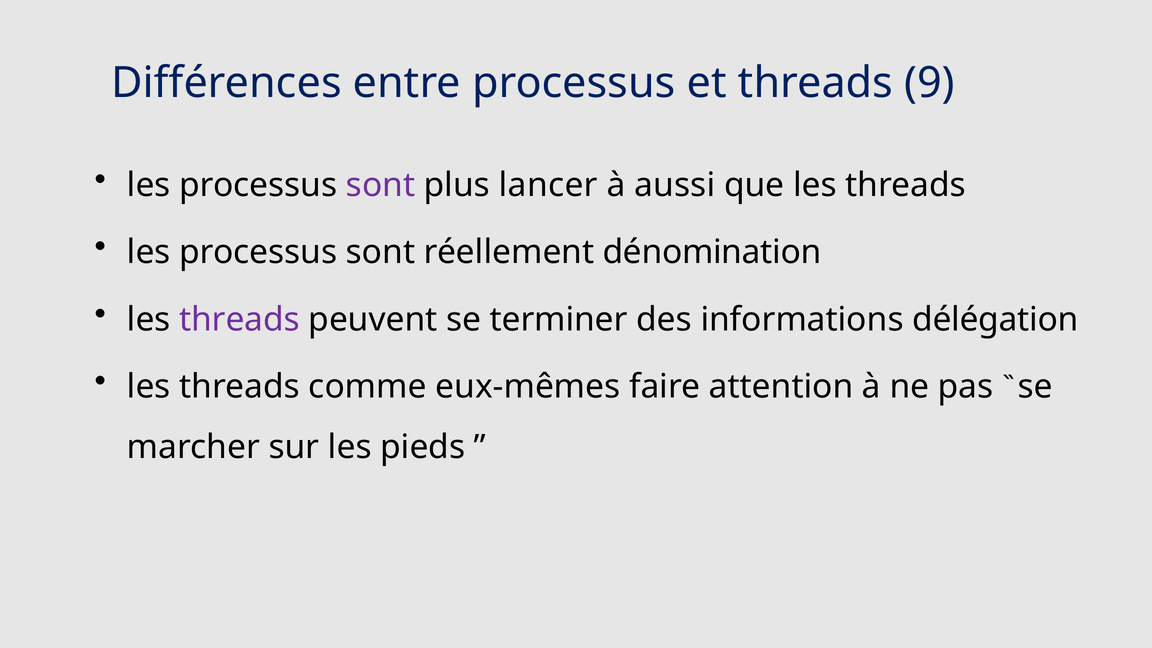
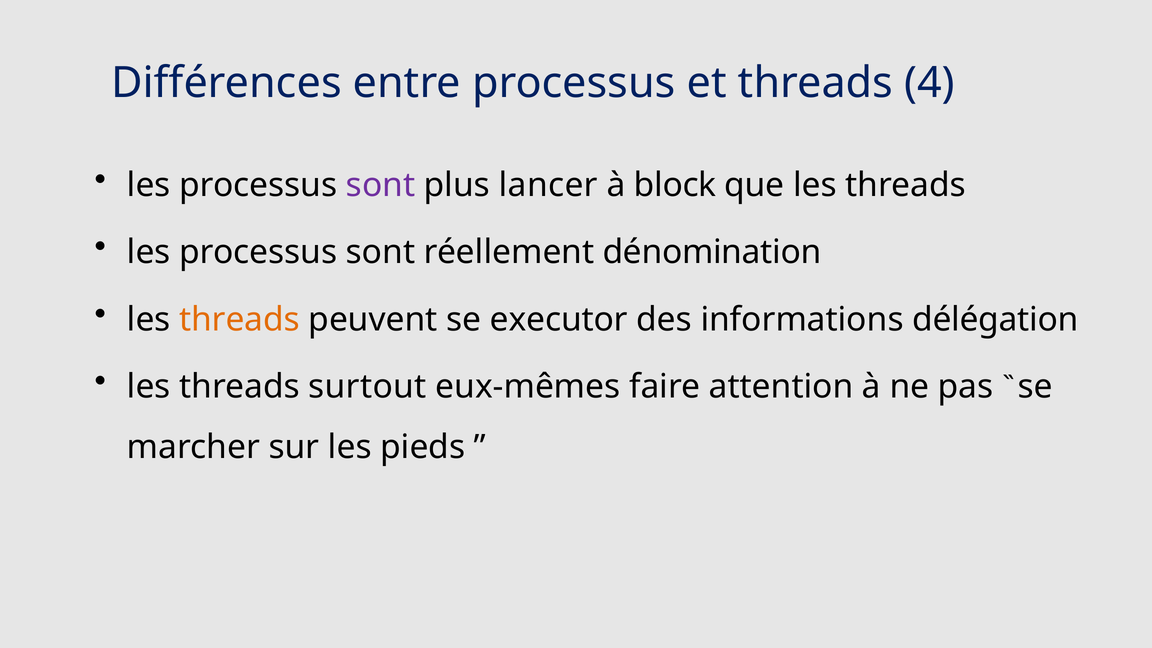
9: 9 -> 4
aussi: aussi -> block
threads at (240, 319) colour: purple -> orange
terminer: terminer -> executor
comme: comme -> surtout
